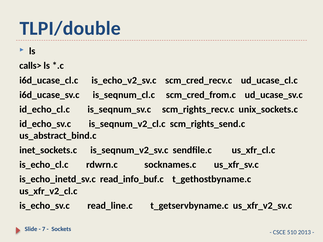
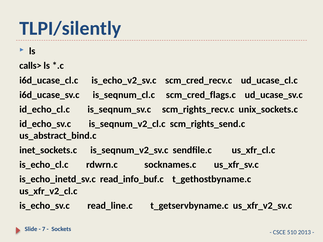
TLPI/double: TLPI/double -> TLPI/silently
scm_cred_from.c: scm_cred_from.c -> scm_cred_flags.c
